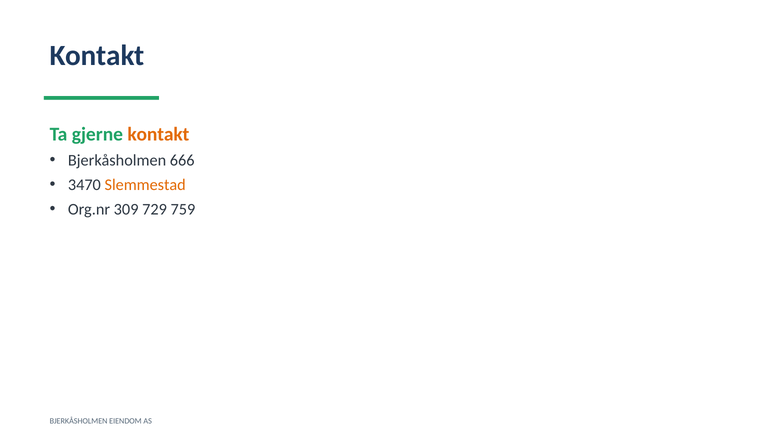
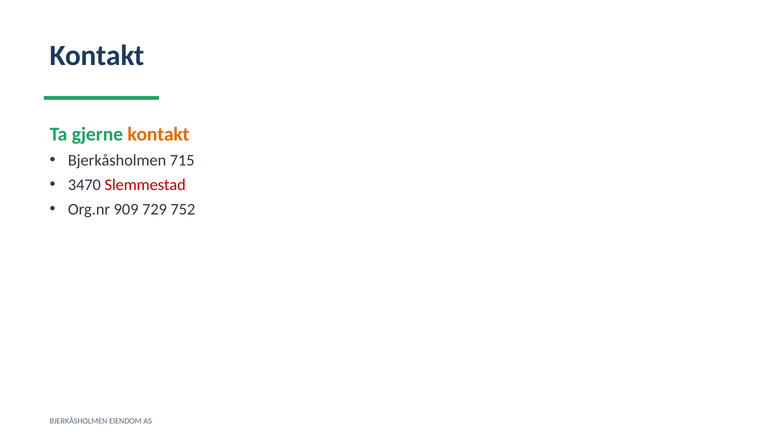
666: 666 -> 715
Slemmestad colour: orange -> red
309: 309 -> 909
759: 759 -> 752
